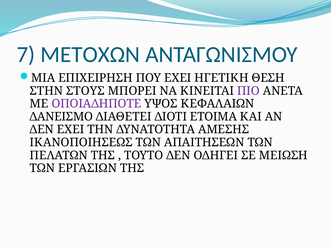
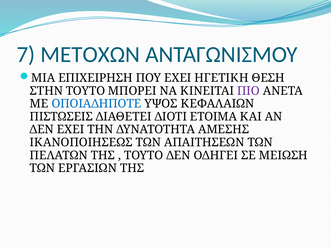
ΣΤΗΝ ΣΤΟΥΣ: ΣΤΟΥΣ -> ΤΟΥΤΟ
ΟΠΟΙΑΔΗΠΟΤΕ colour: purple -> blue
ΔΑΝΕΙΣΜΟ: ΔΑΝΕΙΣΜΟ -> ΠΙΣΤΩΣΕΙΣ
